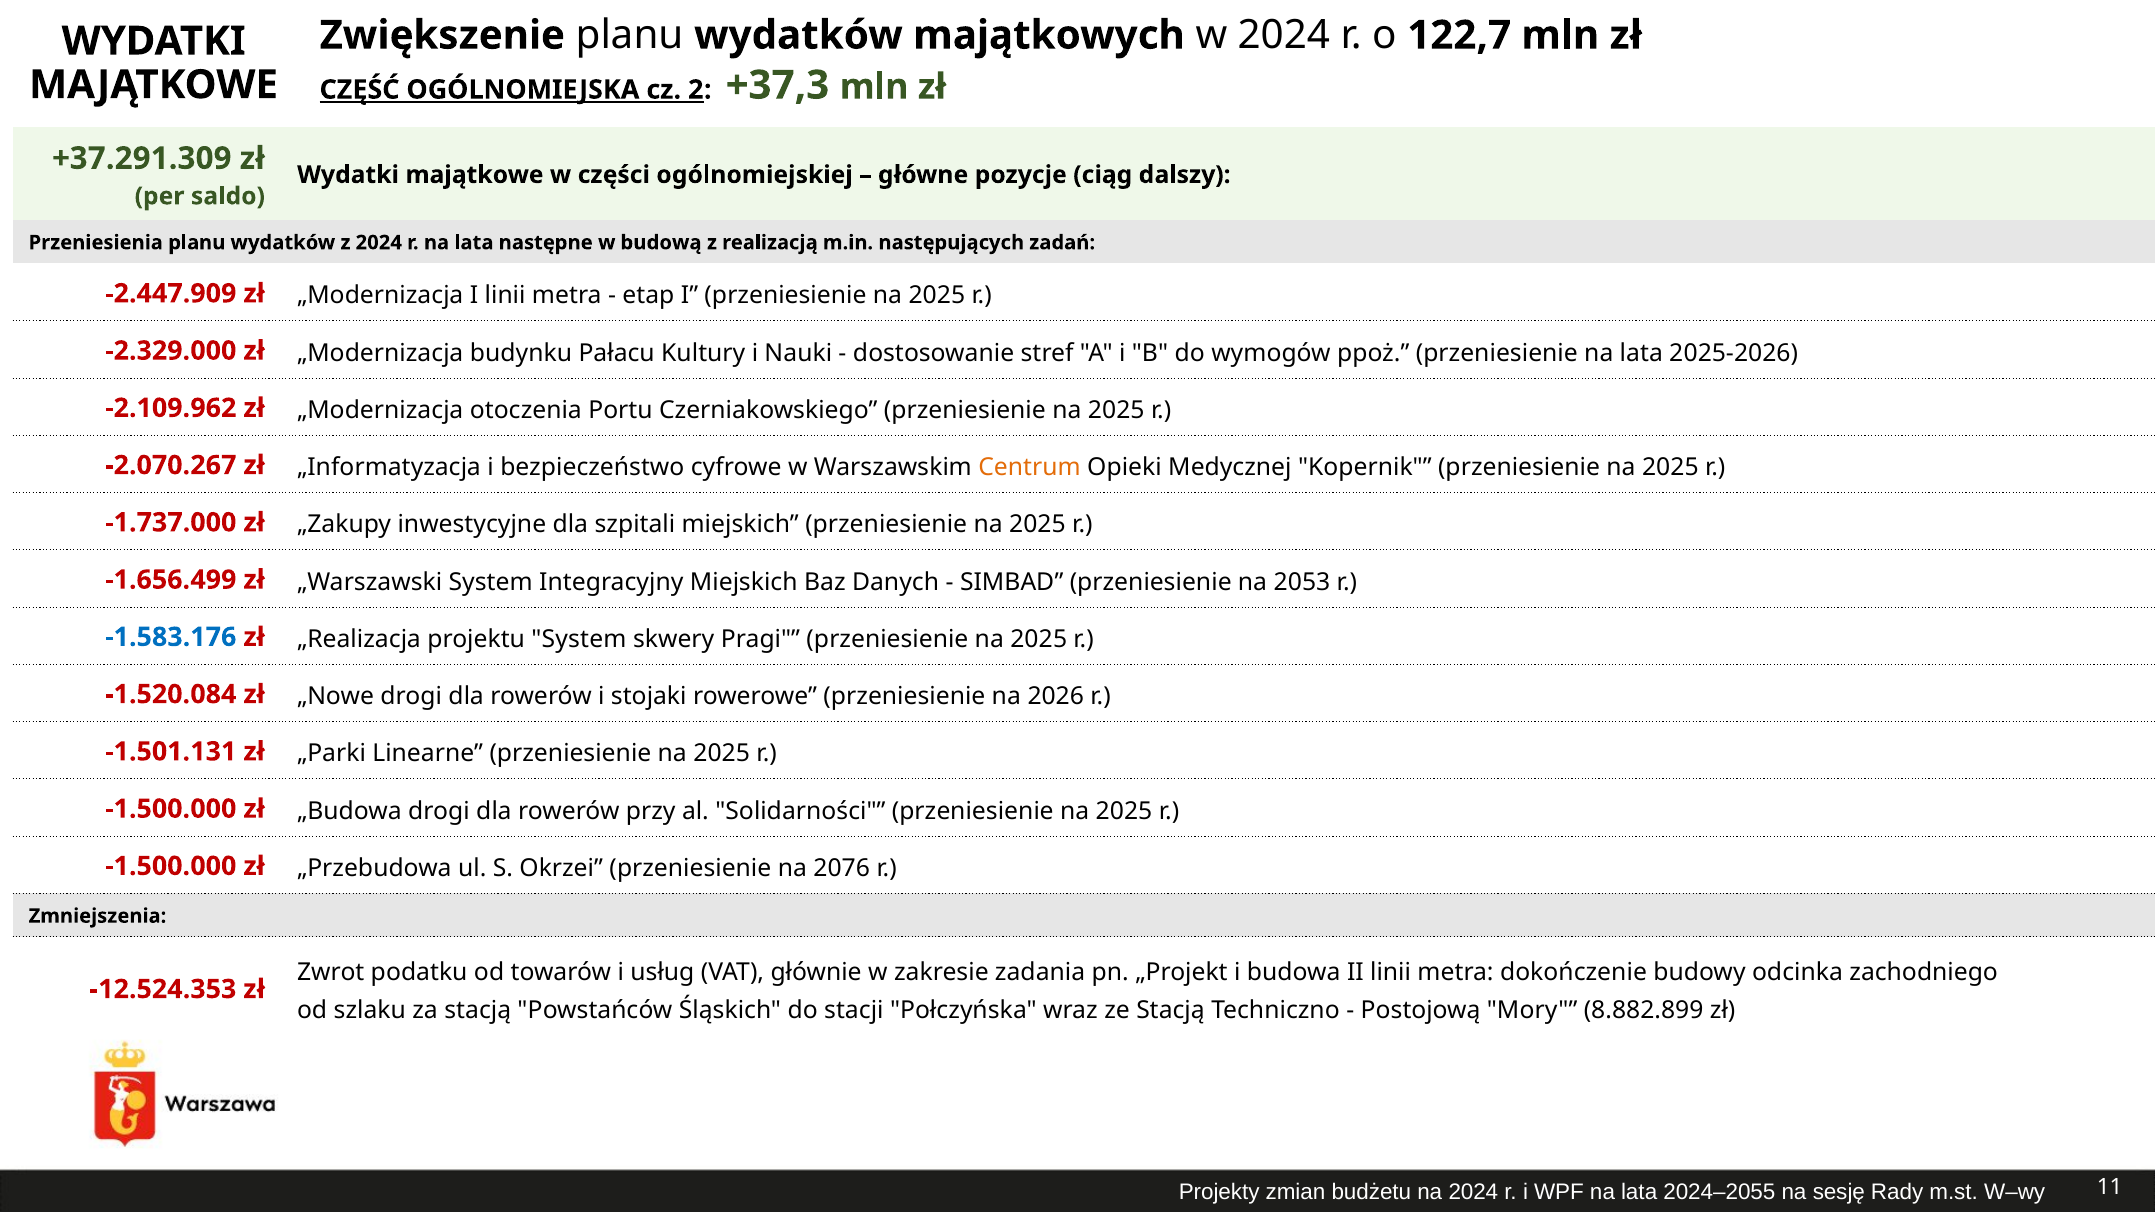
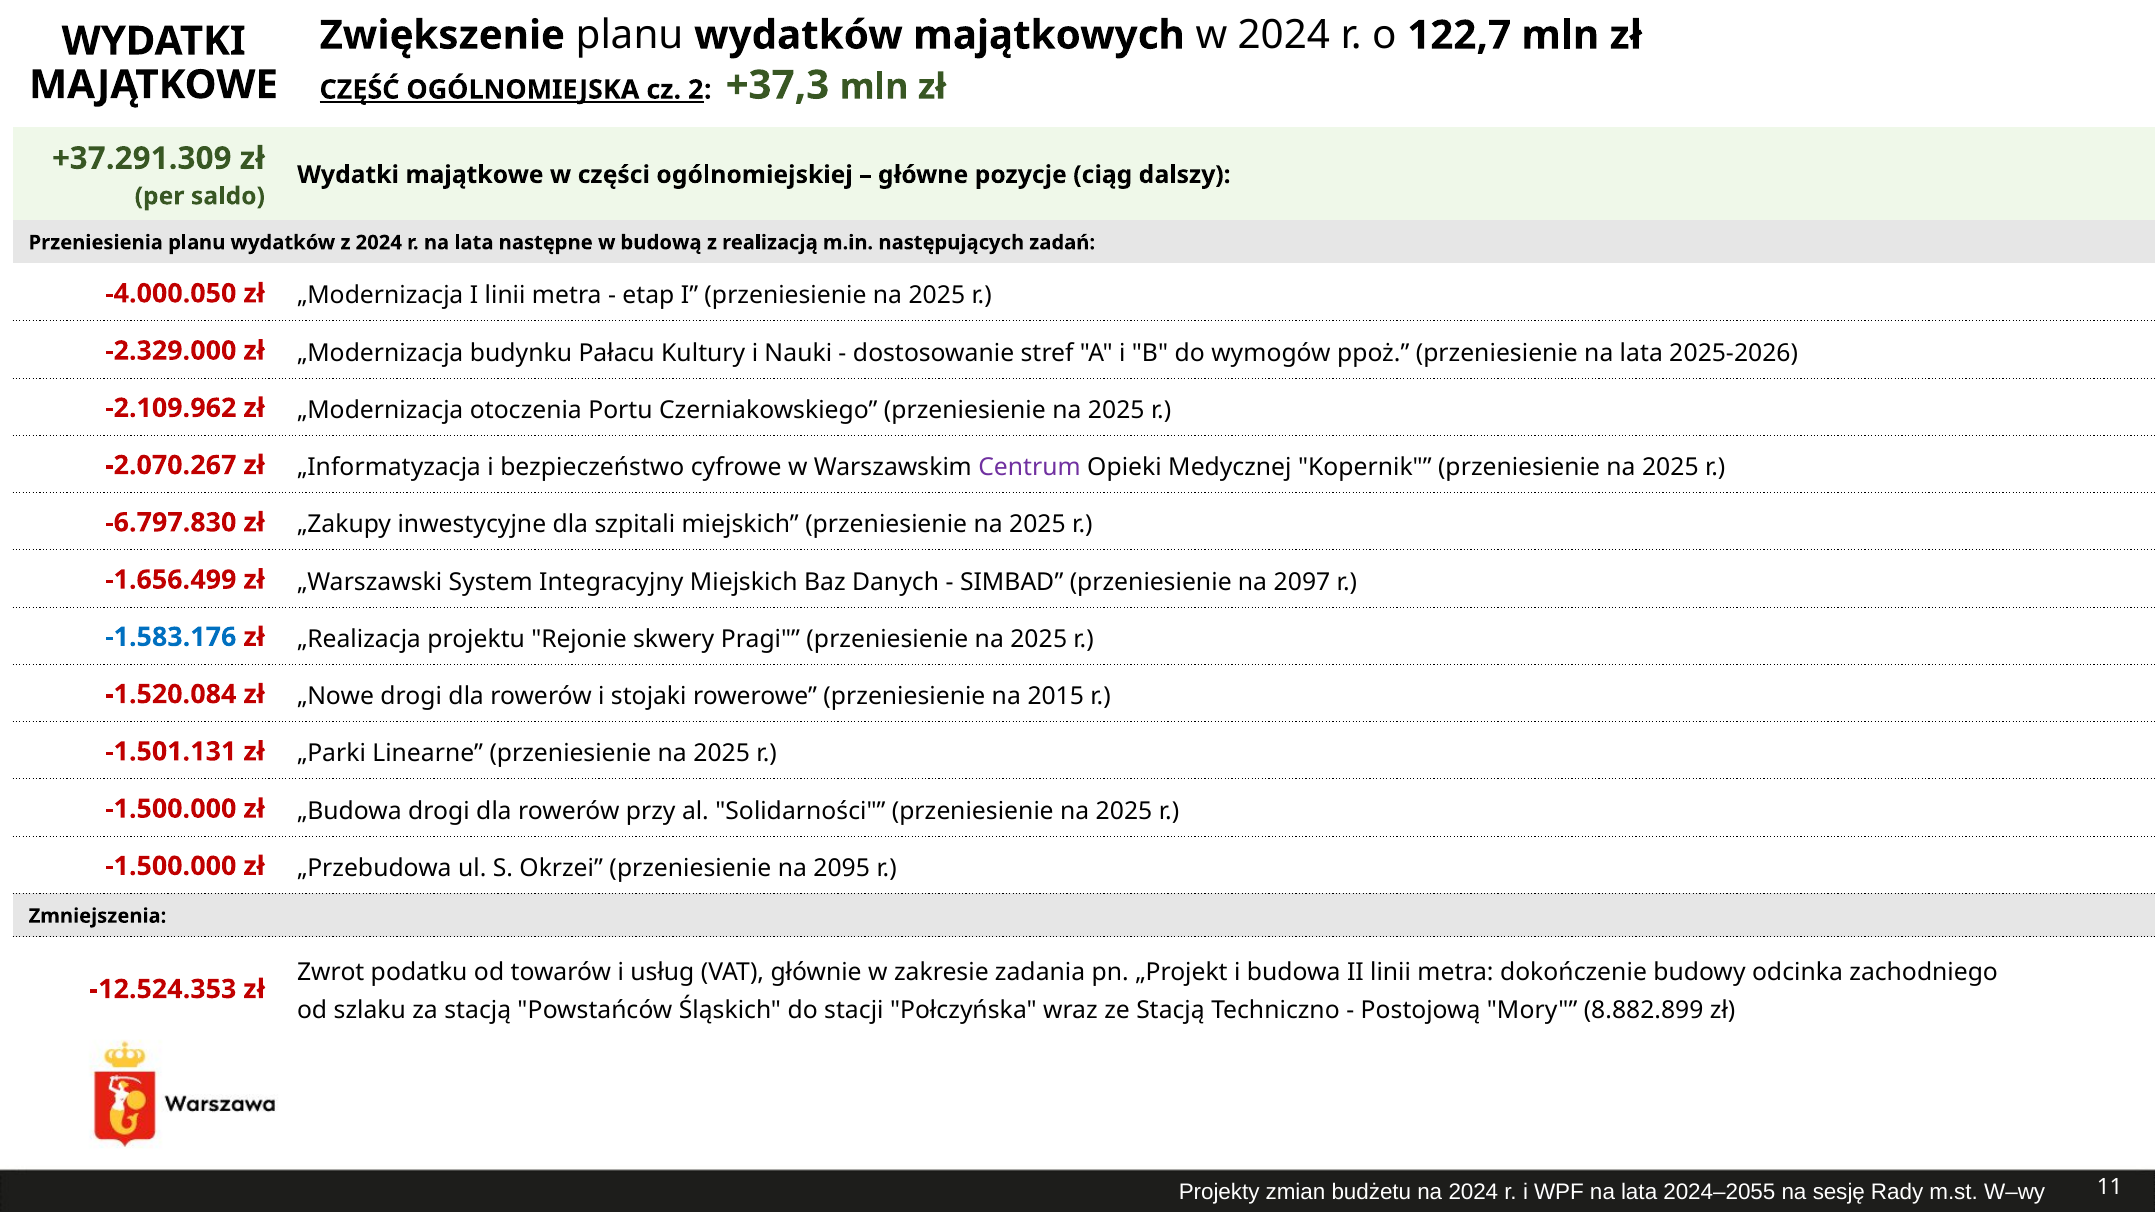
-2.447.909: -2.447.909 -> -4.000.050
Centrum colour: orange -> purple
-1.737.000: -1.737.000 -> -6.797.830
2053: 2053 -> 2097
projektu System: System -> Rejonie
2026: 2026 -> 2015
2076: 2076 -> 2095
